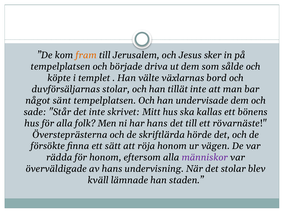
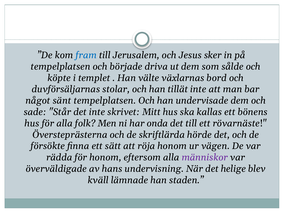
fram colour: orange -> blue
har hans: hans -> onda
det stolar: stolar -> helige
